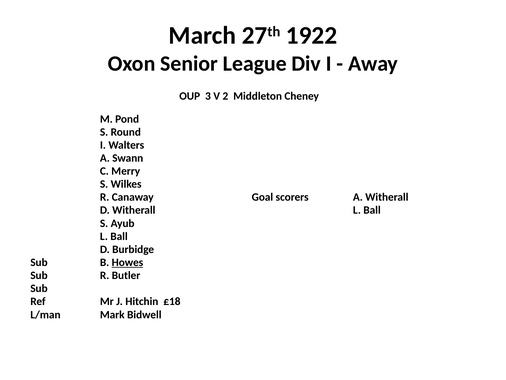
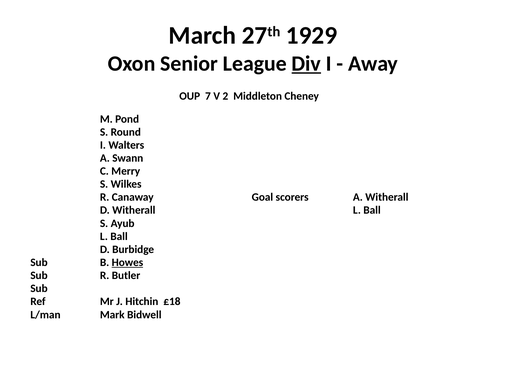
1922: 1922 -> 1929
Div underline: none -> present
3: 3 -> 7
